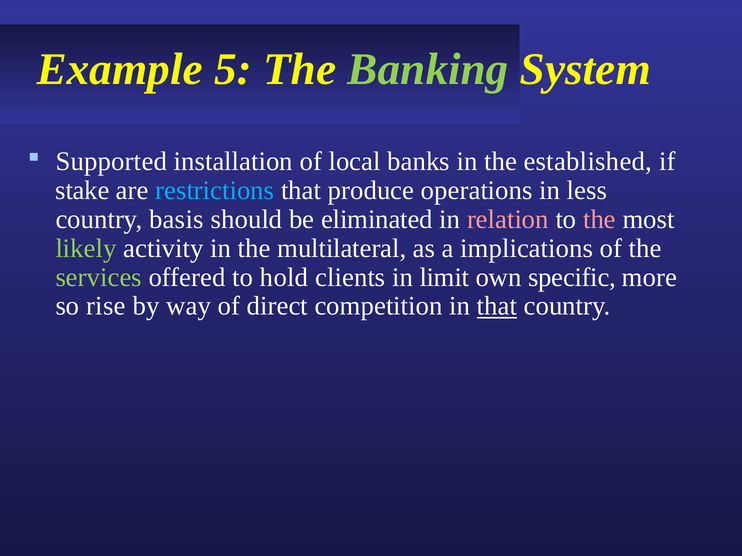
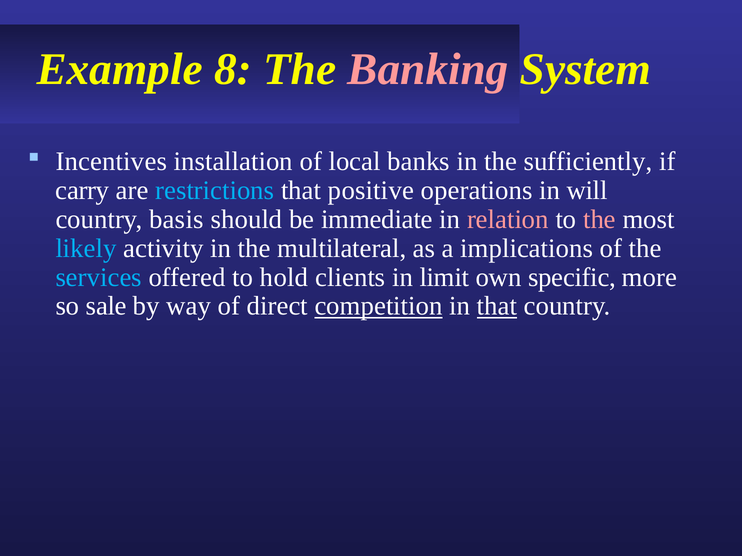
5: 5 -> 8
Banking colour: light green -> pink
Supported: Supported -> Incentives
established: established -> sufficiently
stake: stake -> carry
produce: produce -> positive
less: less -> will
eliminated: eliminated -> immediate
likely colour: light green -> light blue
services colour: light green -> light blue
rise: rise -> sale
competition underline: none -> present
